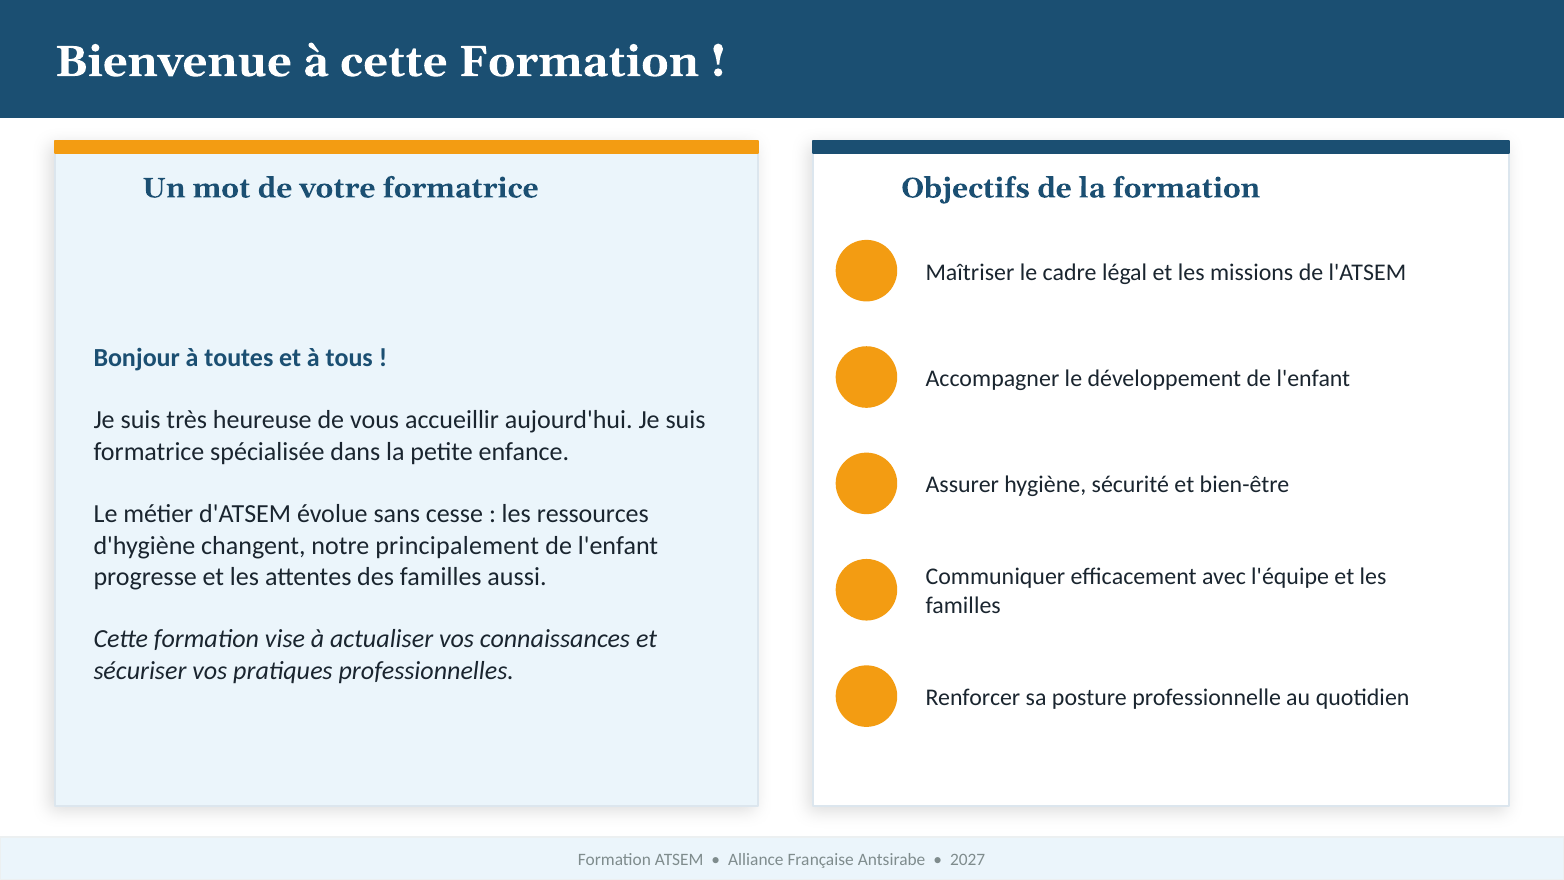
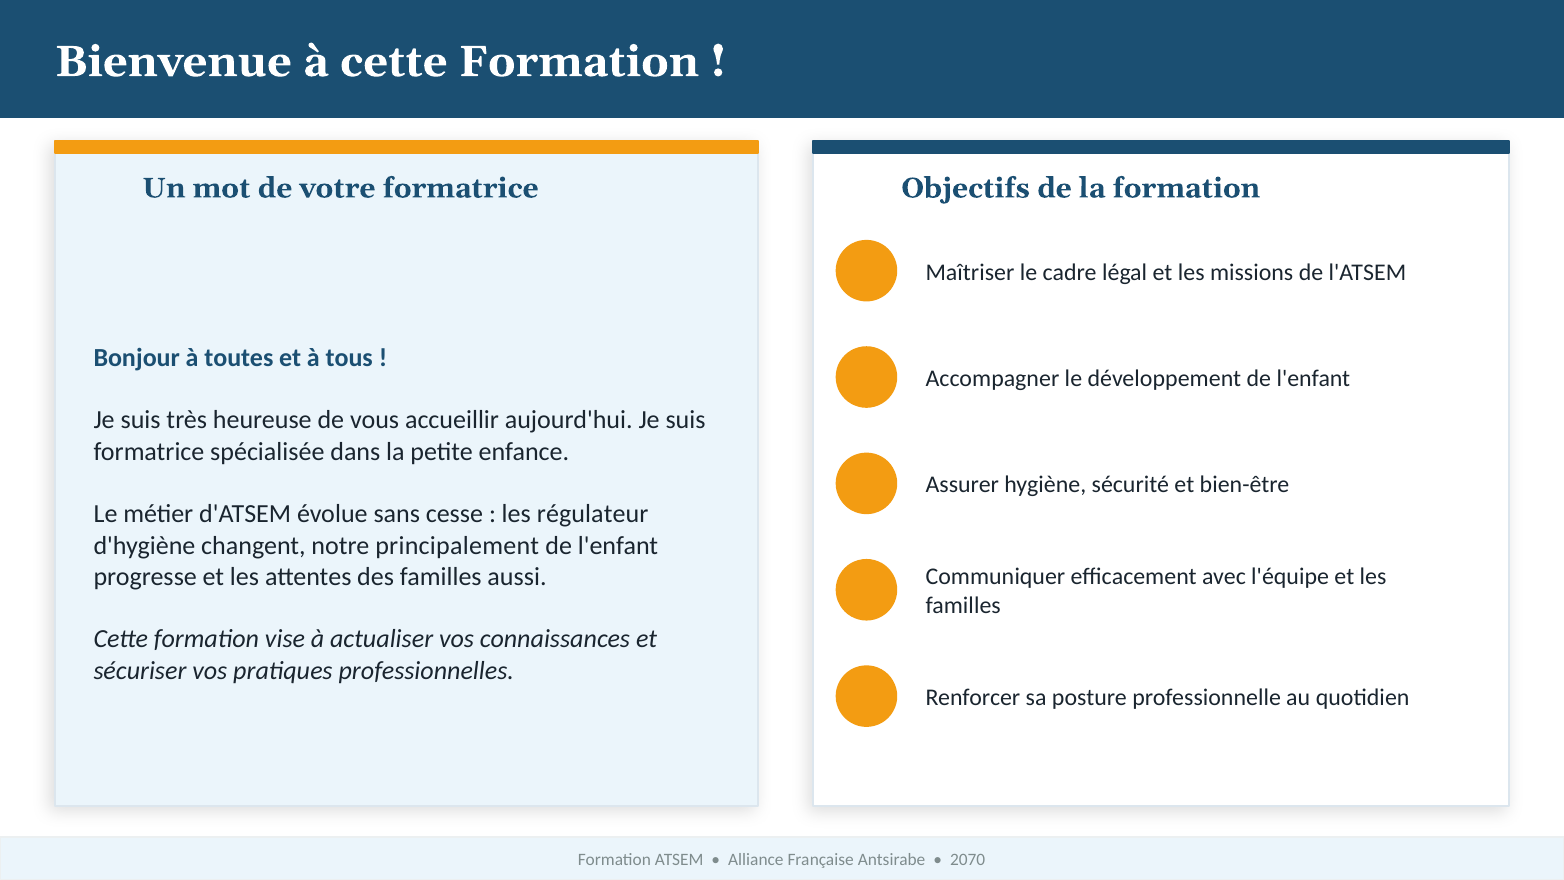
ressources: ressources -> régulateur
2027: 2027 -> 2070
